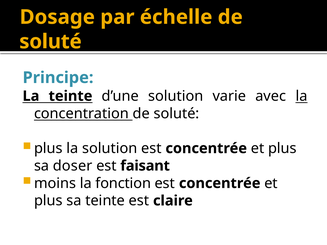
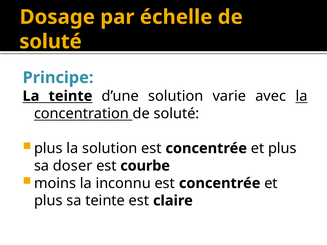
faisant: faisant -> courbe
fonction: fonction -> inconnu
